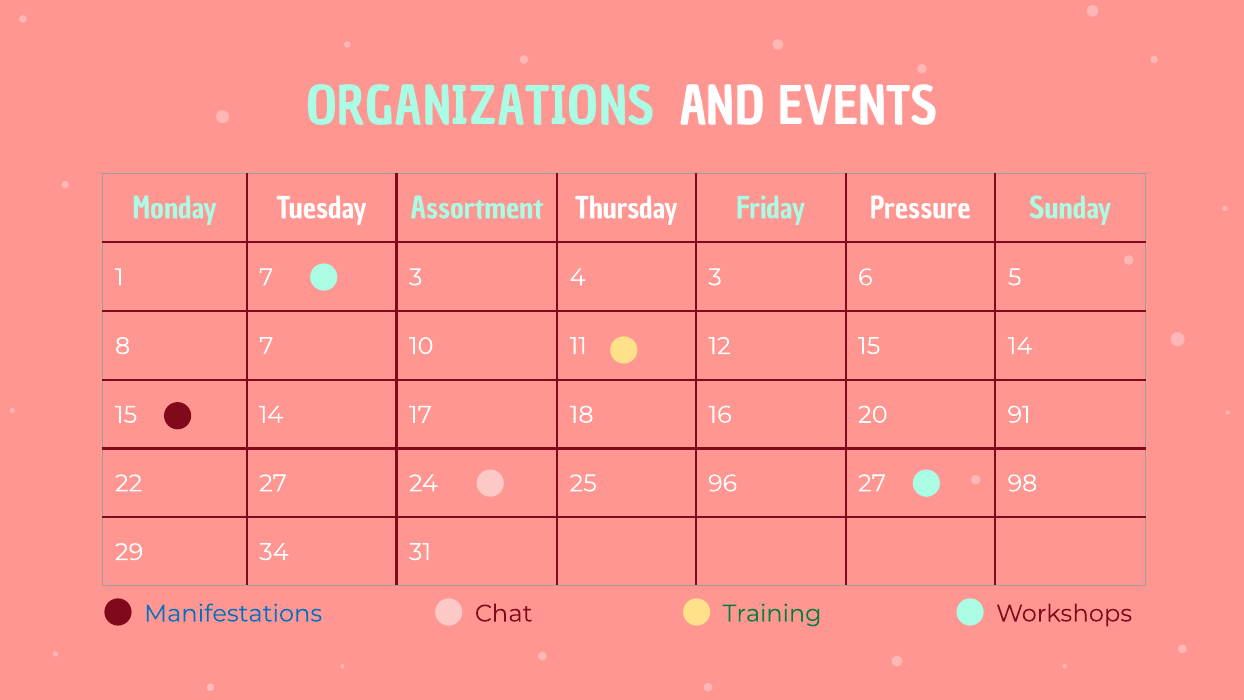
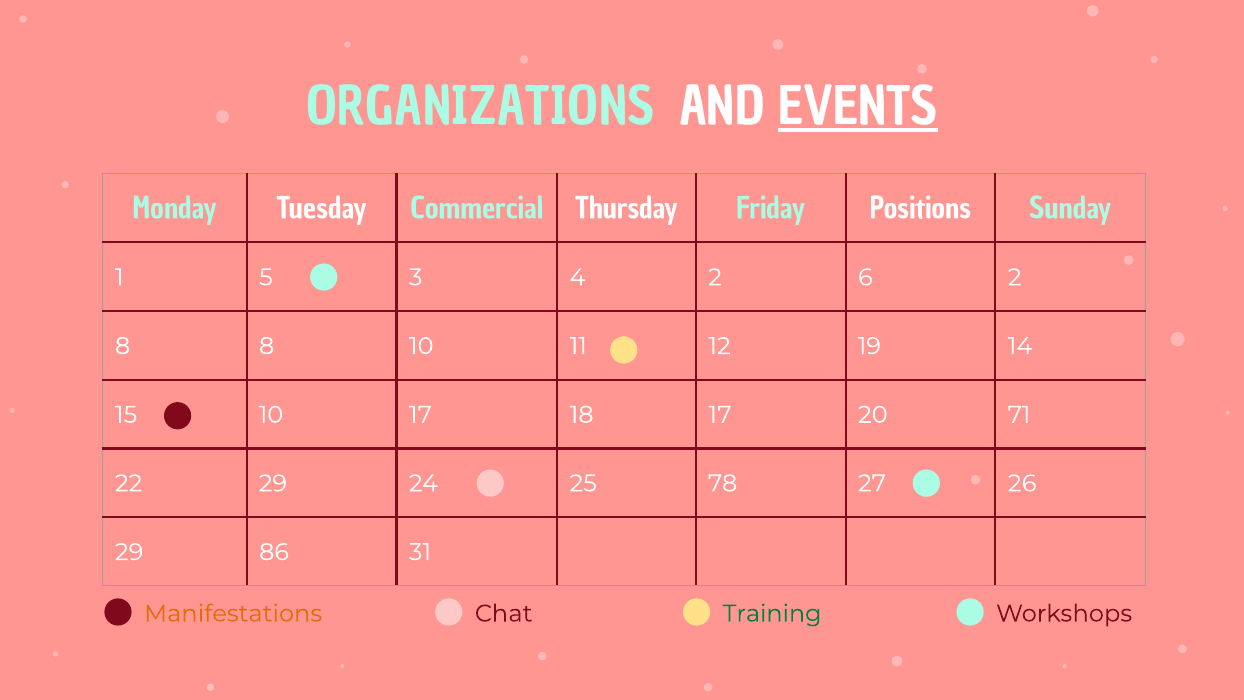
EVENTS underline: none -> present
Assortment: Assortment -> Commercial
Pressure: Pressure -> Positions
1 7: 7 -> 5
4 3: 3 -> 2
6 5: 5 -> 2
8 7: 7 -> 8
12 15: 15 -> 19
14 at (271, 415): 14 -> 10
18 16: 16 -> 17
91: 91 -> 71
22 27: 27 -> 29
96: 96 -> 78
98: 98 -> 26
34: 34 -> 86
Manifestations colour: blue -> orange
